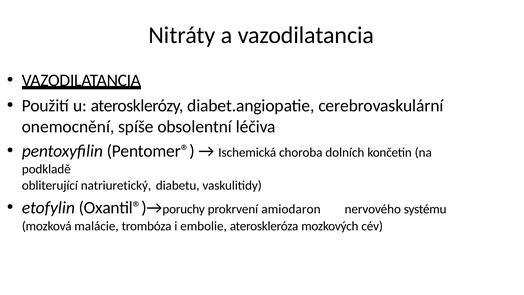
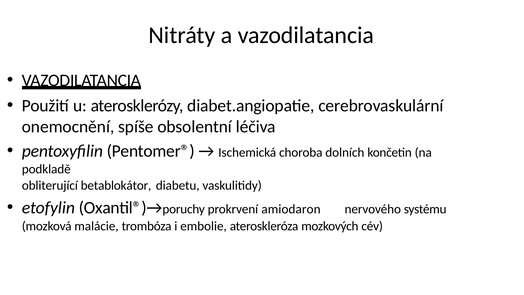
natriuretický: natriuretický -> betablokátor
